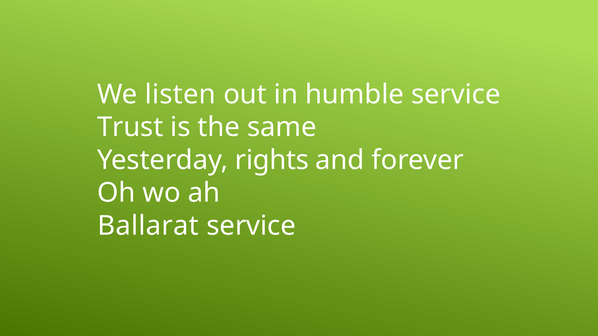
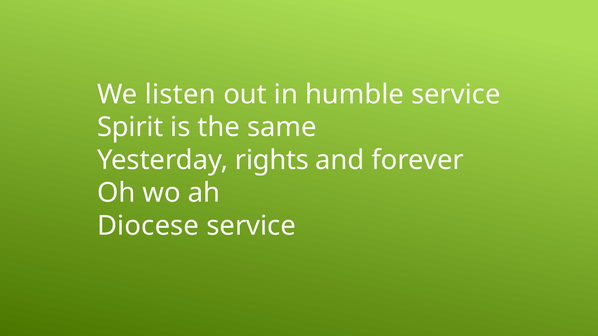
Trust: Trust -> Spirit
Ballarat: Ballarat -> Diocese
